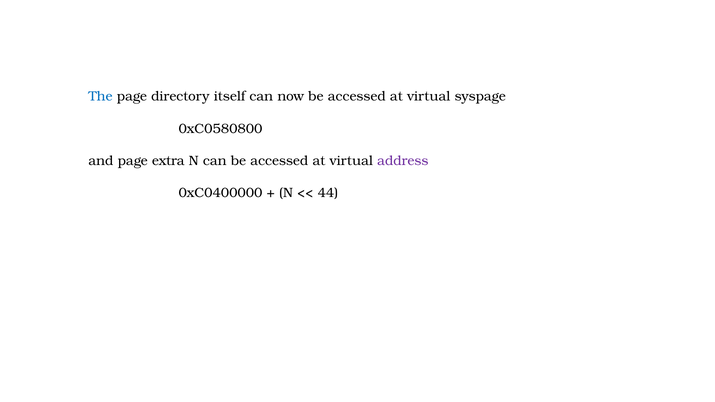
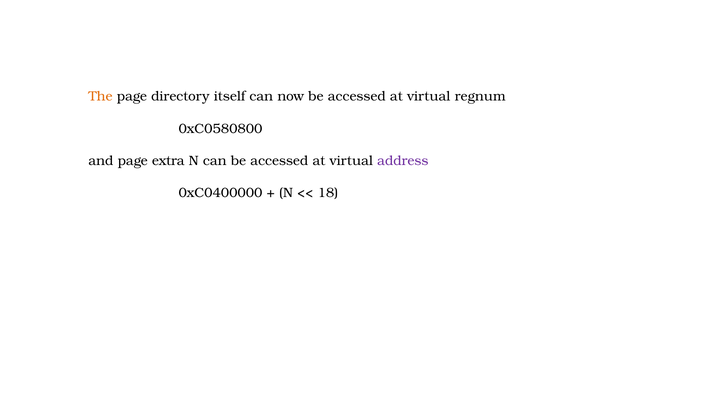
The colour: blue -> orange
syspage: syspage -> regnum
44: 44 -> 18
